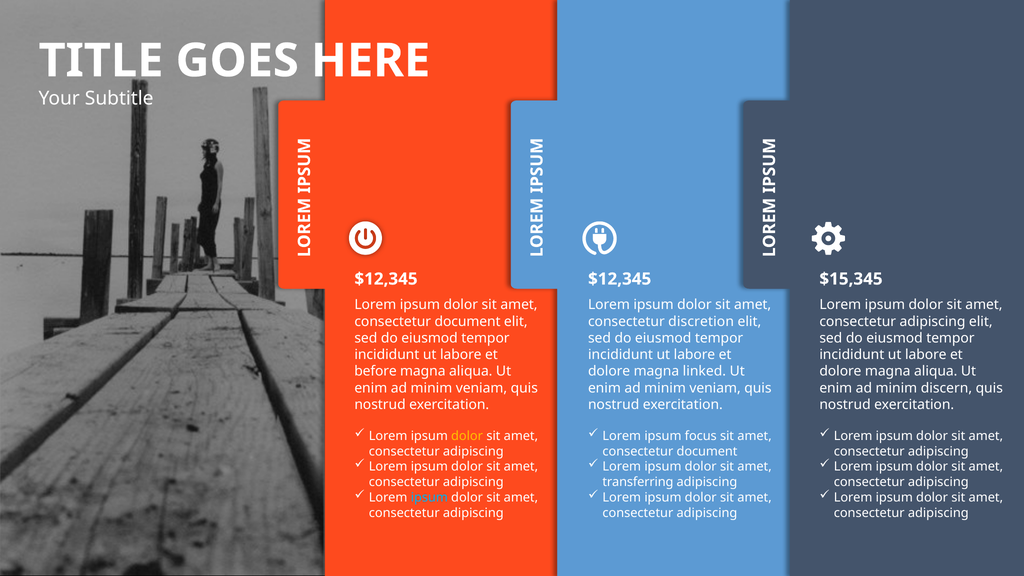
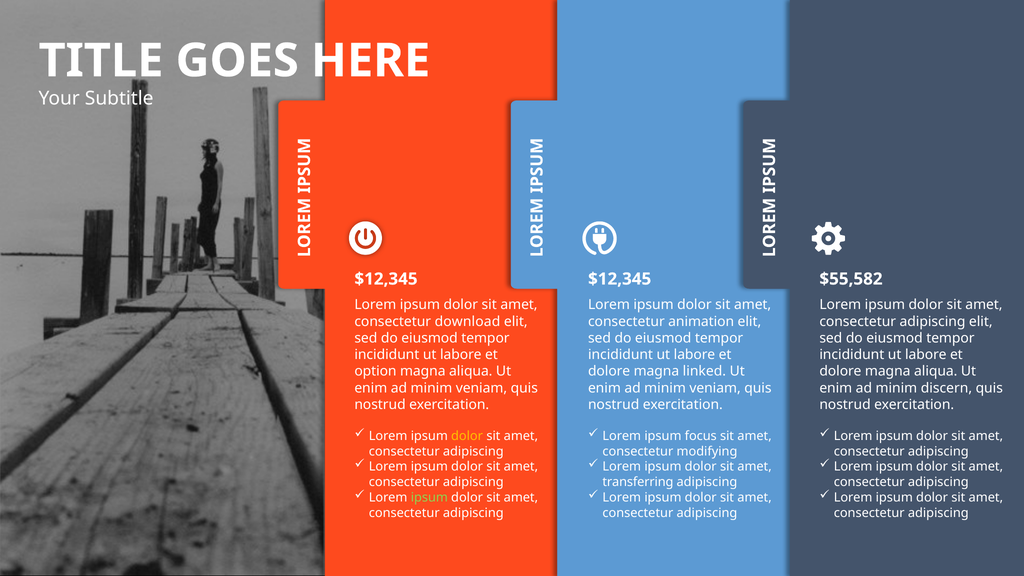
$15,345: $15,345 -> $55,582
document at (468, 321): document -> download
discretion: discretion -> animation
before: before -> option
document at (707, 451): document -> modifying
ipsum at (429, 497) colour: light blue -> light green
